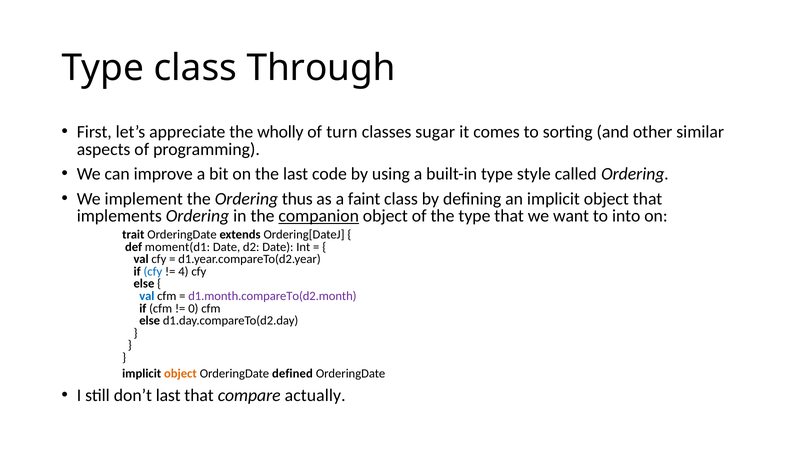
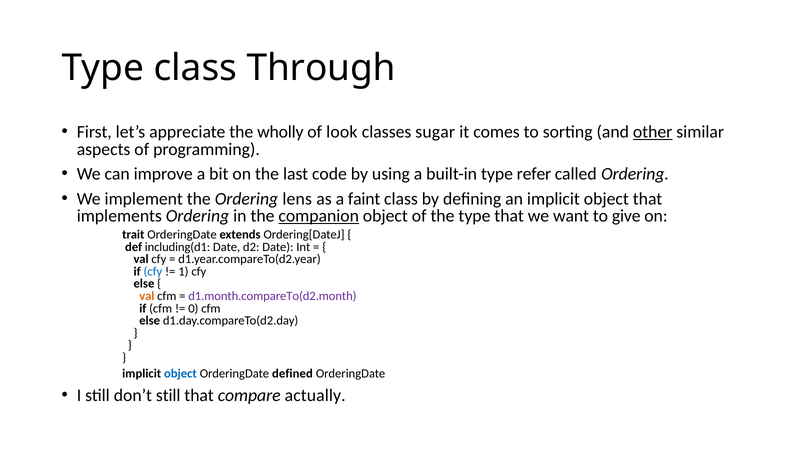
turn: turn -> look
other underline: none -> present
style: style -> refer
thus: thus -> lens
into: into -> give
moment(d1: moment(d1 -> including(d1
4: 4 -> 1
val at (147, 296) colour: blue -> orange
object at (180, 373) colour: orange -> blue
don’t last: last -> still
